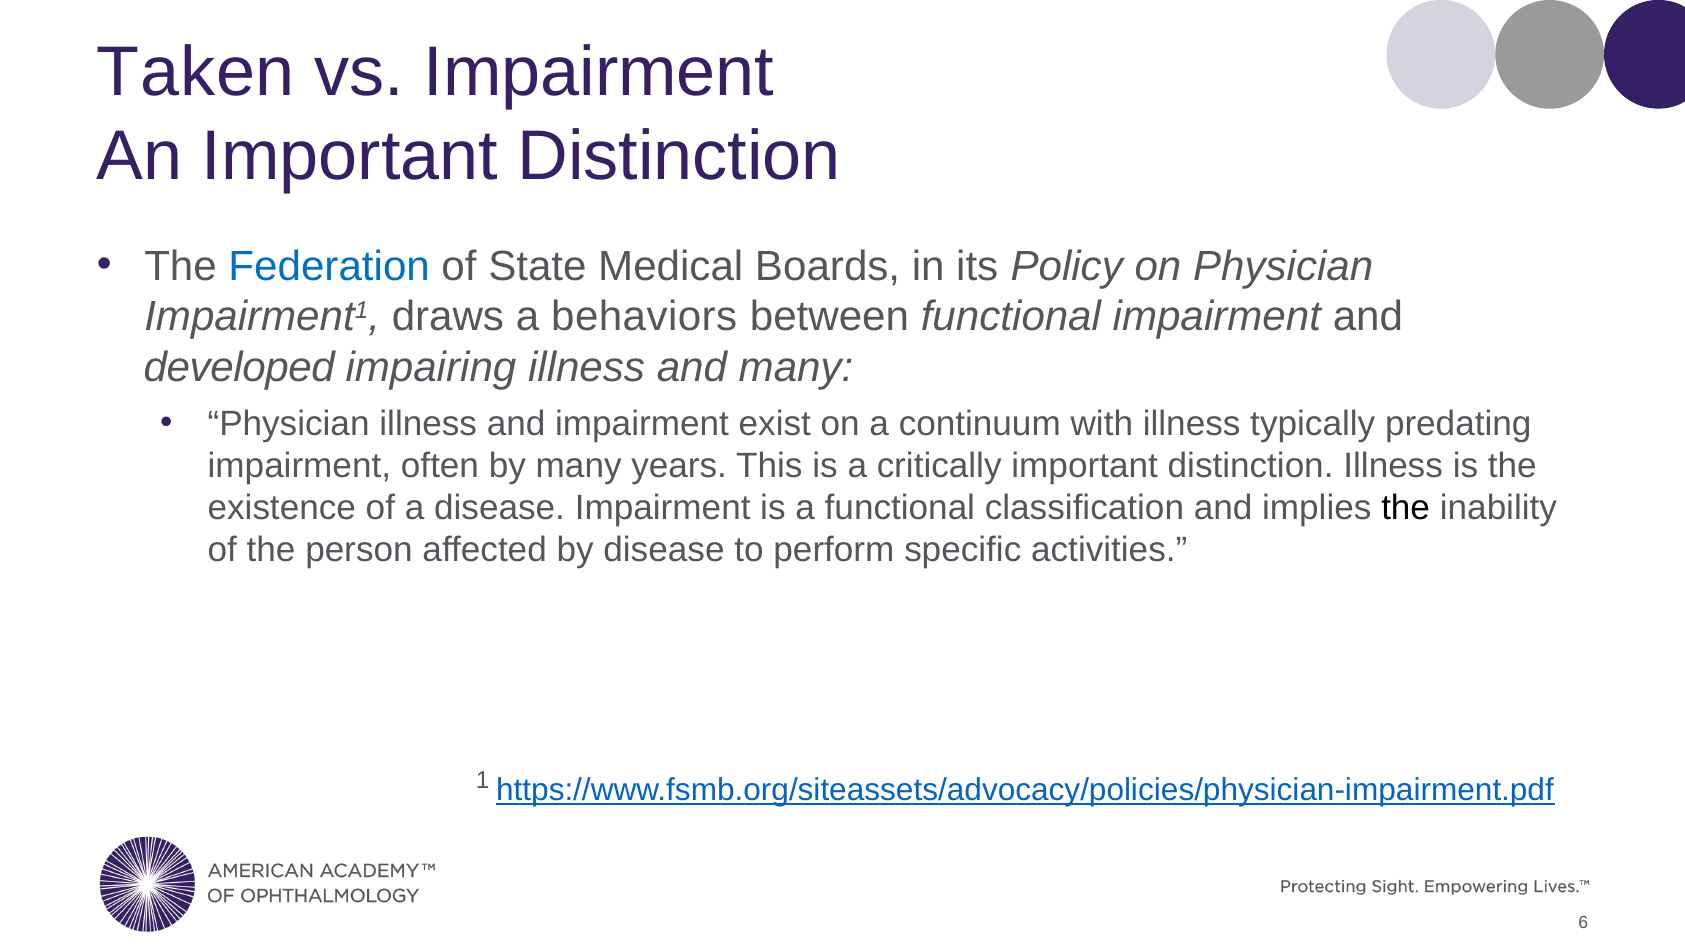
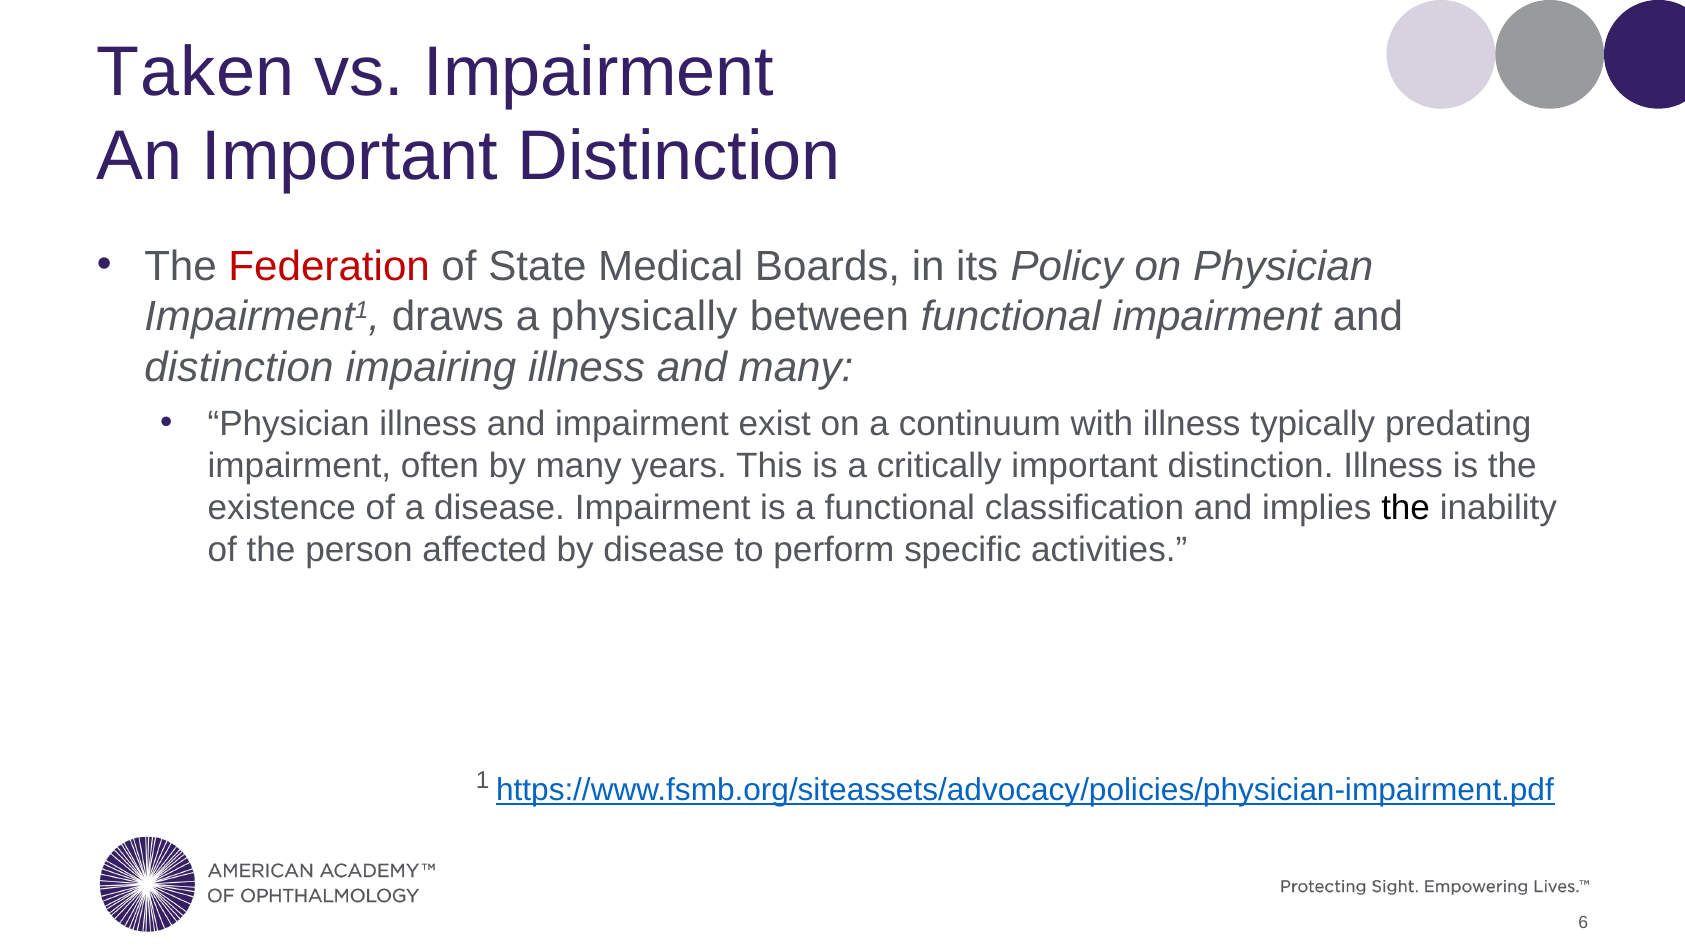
Federation colour: blue -> red
behaviors: behaviors -> physically
developed at (239, 367): developed -> distinction
